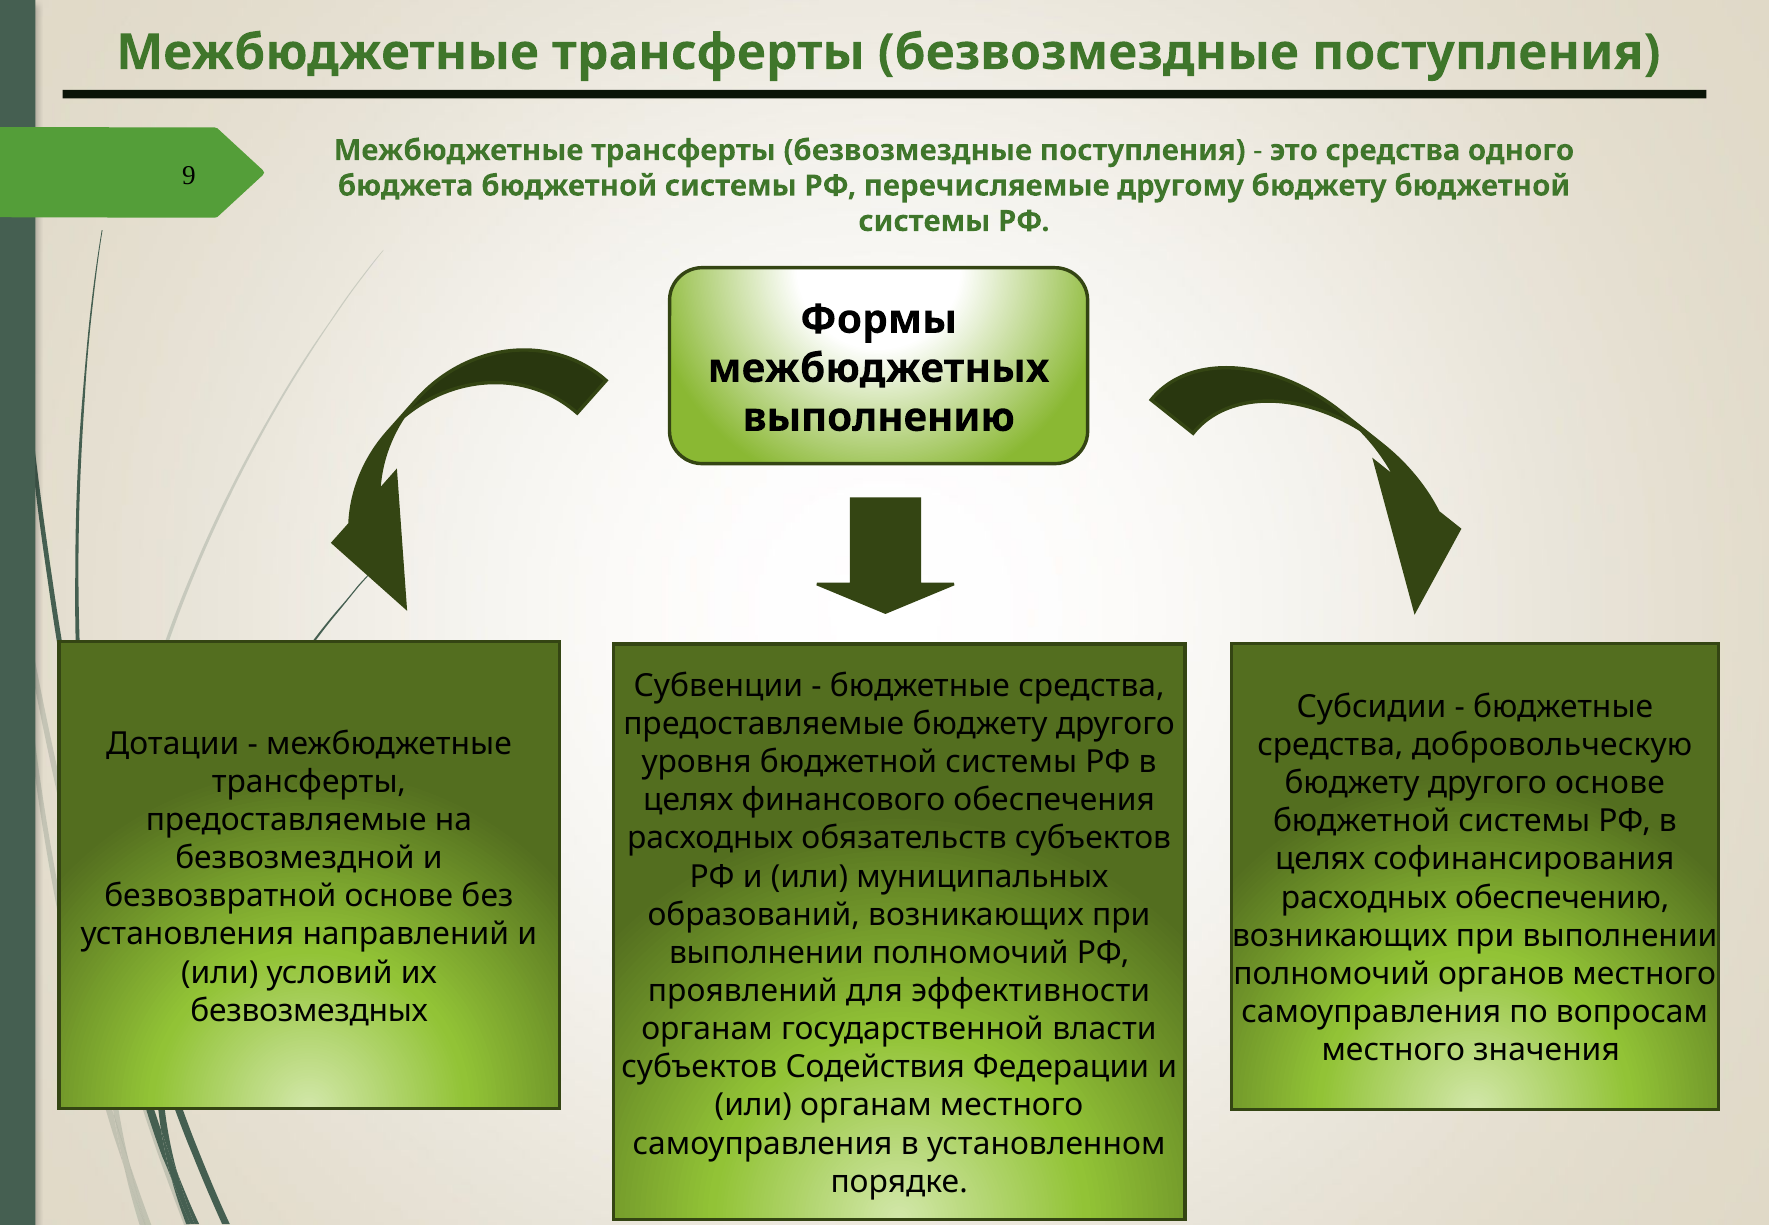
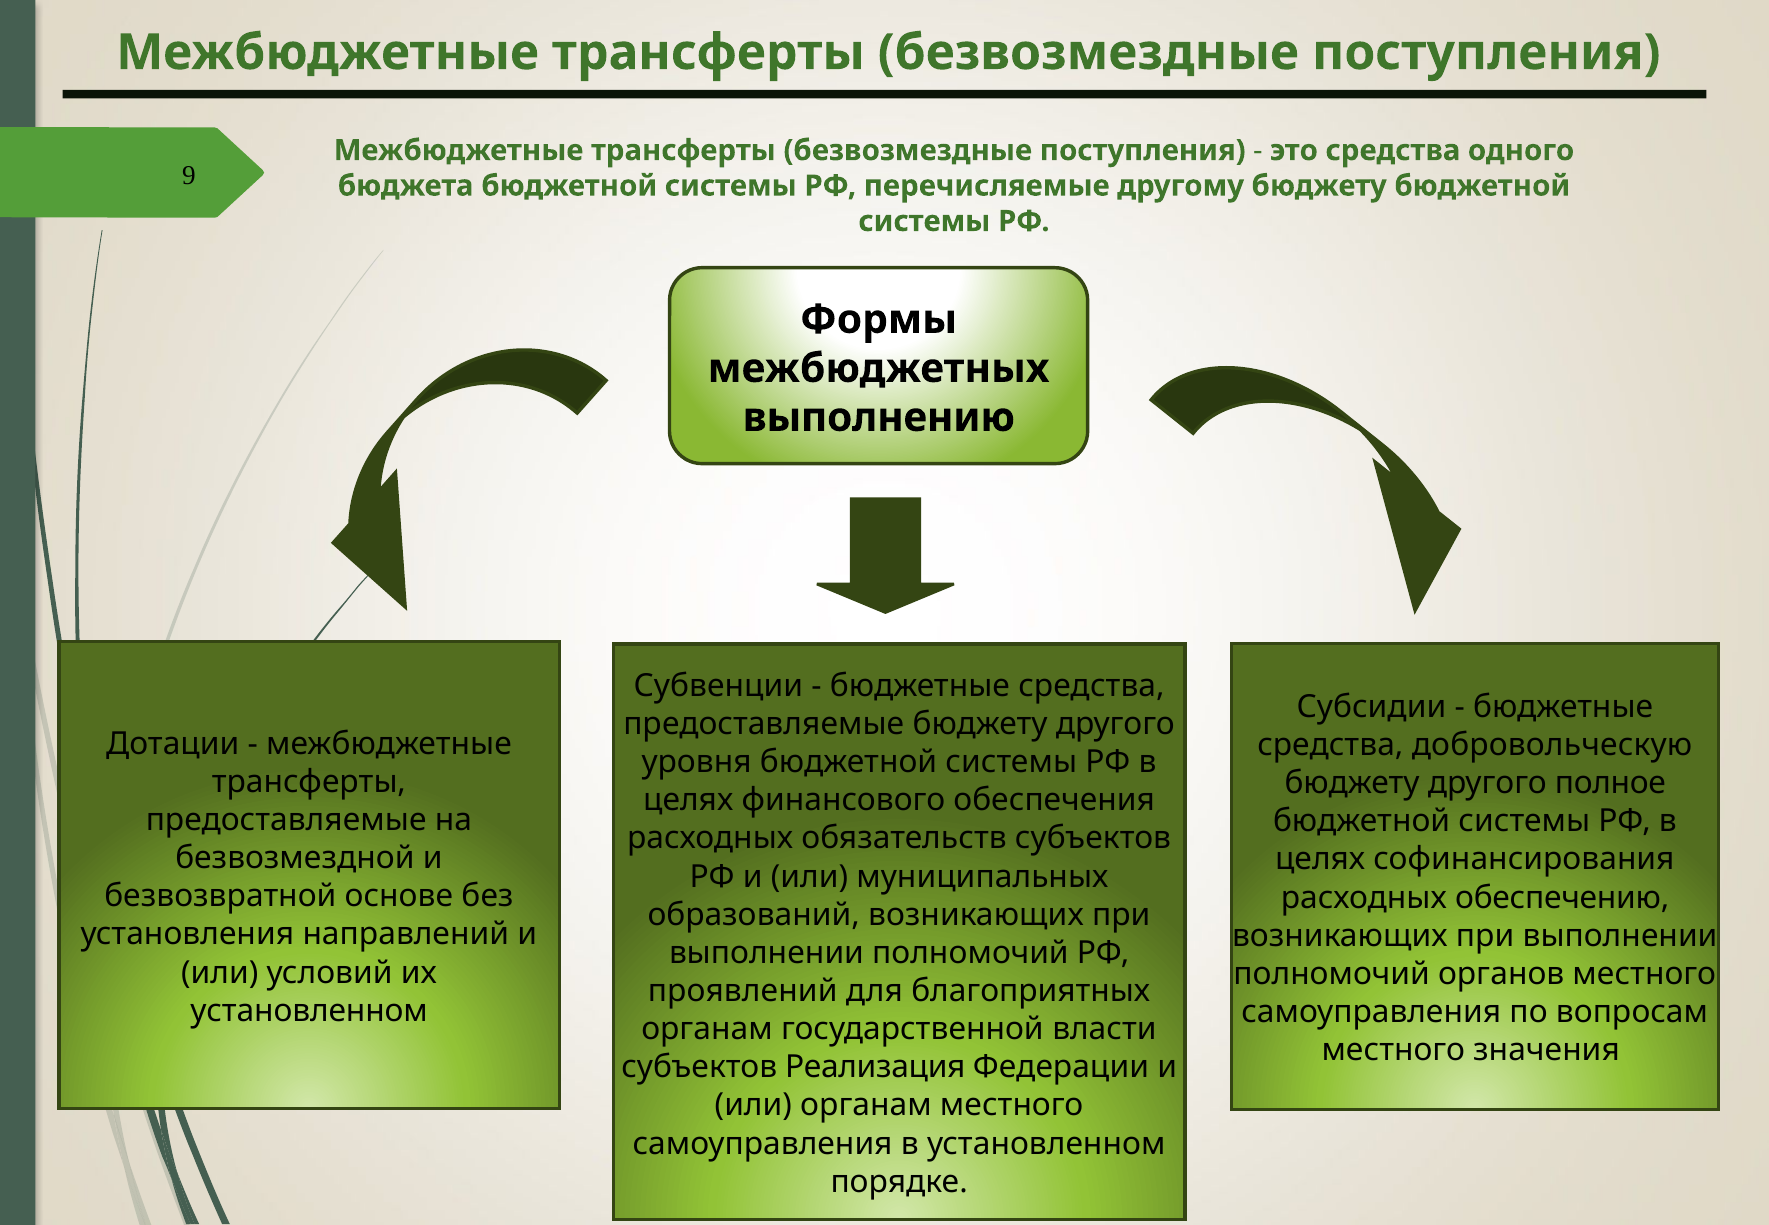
другого основе: основе -> полное
эффективности: эффективности -> благоприятных
безвозмездных at (309, 1010): безвозмездных -> установленном
Содействия: Содействия -> Реализация
